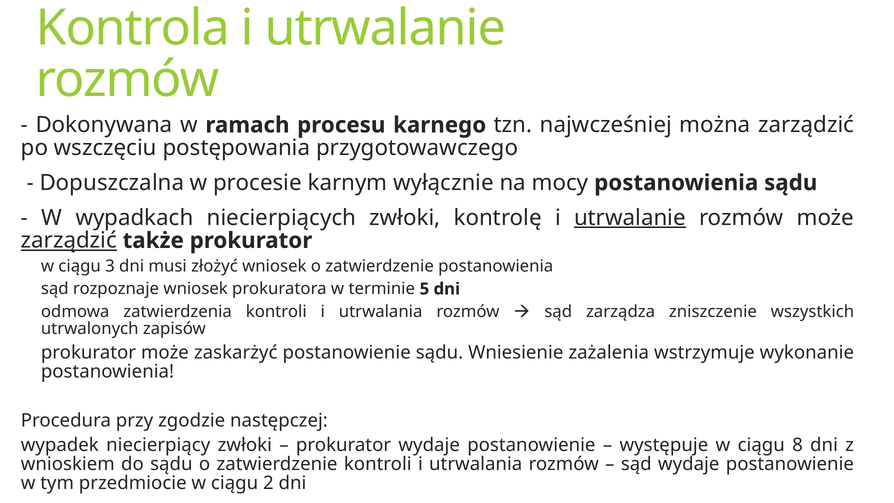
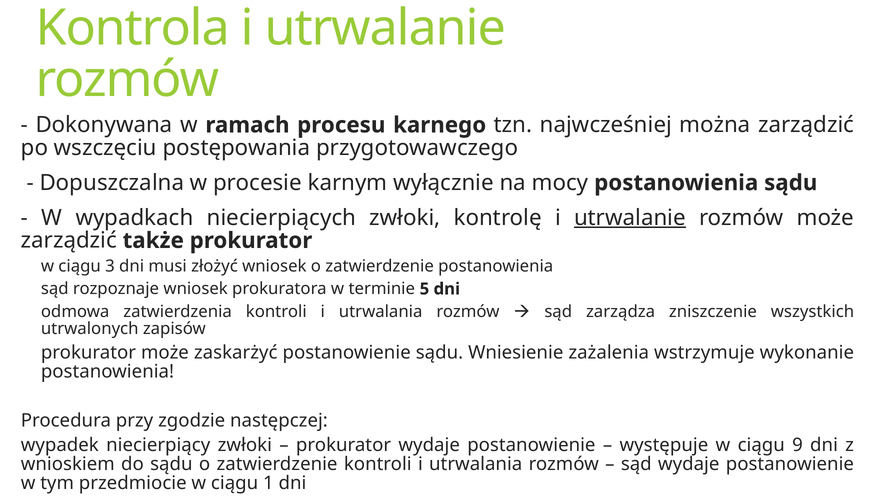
zarządzić at (69, 240) underline: present -> none
8: 8 -> 9
2: 2 -> 1
